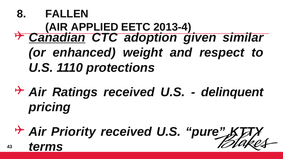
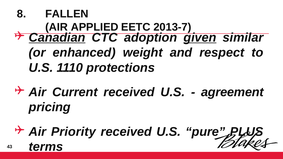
2013-4: 2013-4 -> 2013-7
given underline: none -> present
Ratings: Ratings -> Current
delinquent: delinquent -> agreement
KTTY: KTTY -> PLUS
